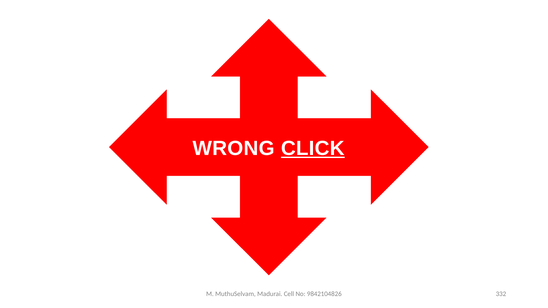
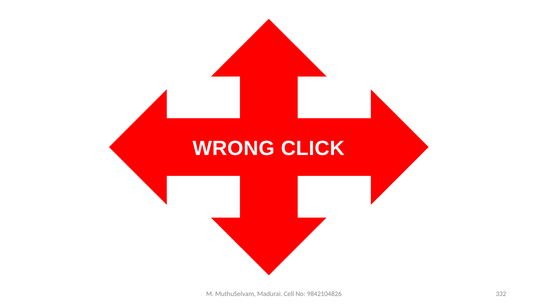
CLICK underline: present -> none
